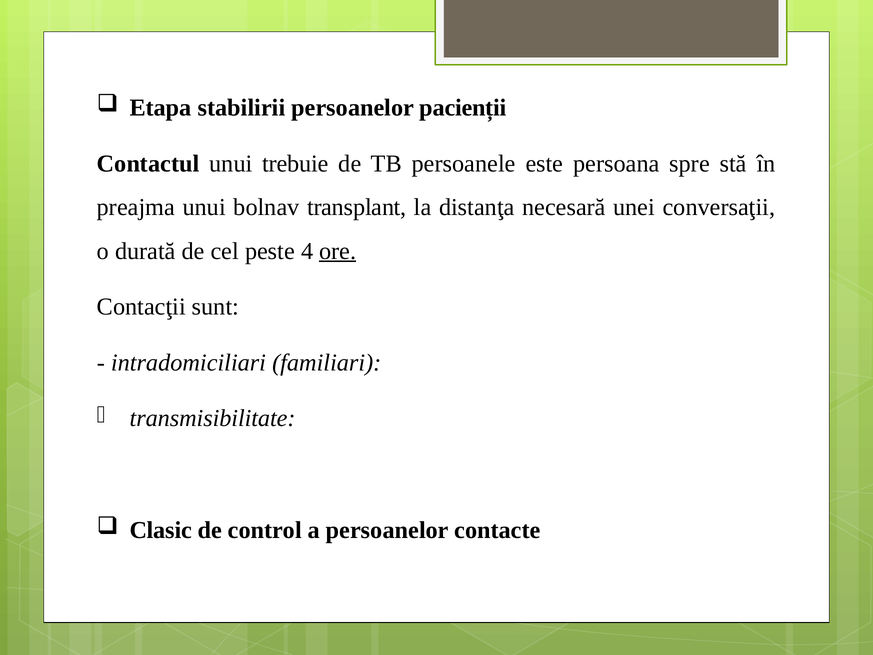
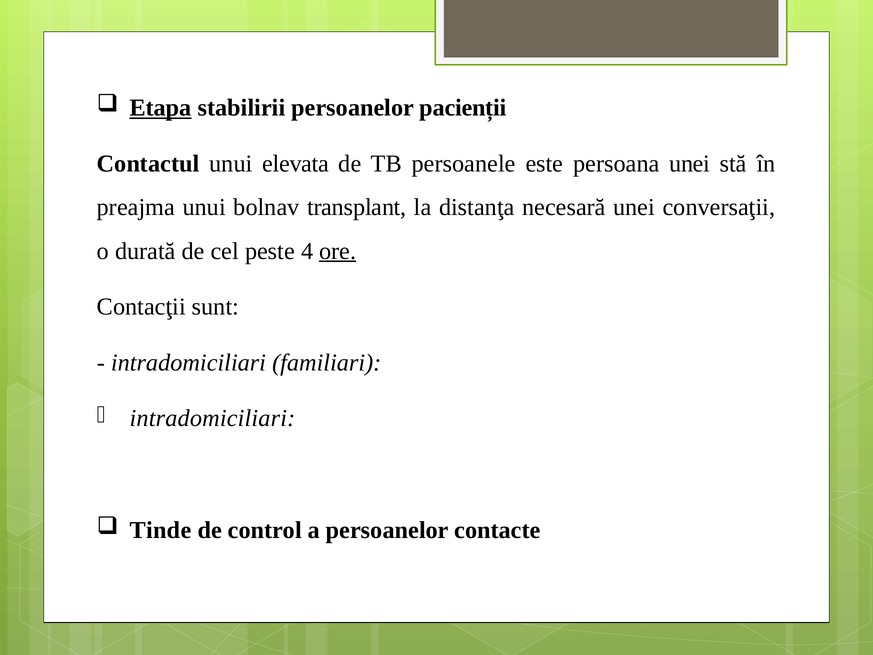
Etapa underline: none -> present
trebuie: trebuie -> elevata
persoana spre: spre -> unei
transmisibilitate at (213, 418): transmisibilitate -> intradomiciliari
Clasic: Clasic -> Tinde
